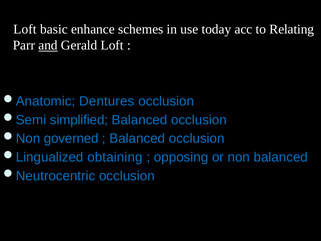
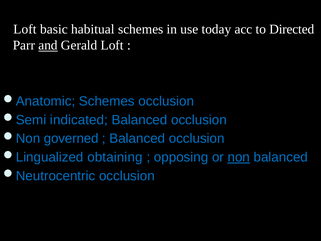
enhance: enhance -> habitual
Relating: Relating -> Directed
Dentures at (107, 101): Dentures -> Schemes
simplified: simplified -> indicated
non underline: none -> present
